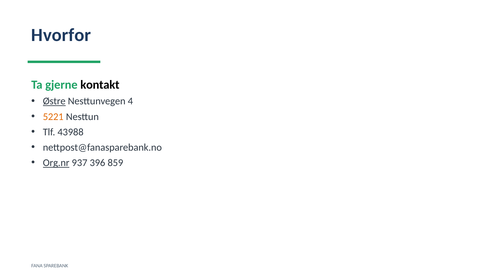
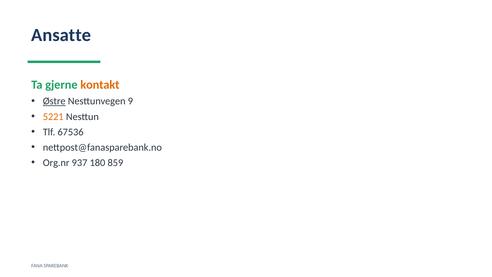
Hvorfor: Hvorfor -> Ansatte
kontakt colour: black -> orange
4: 4 -> 9
43988: 43988 -> 67536
Org.nr underline: present -> none
396: 396 -> 180
